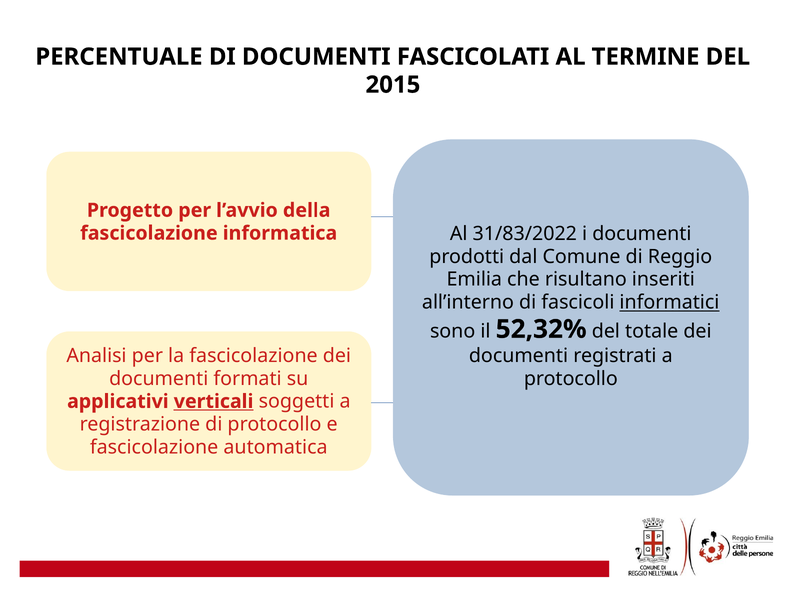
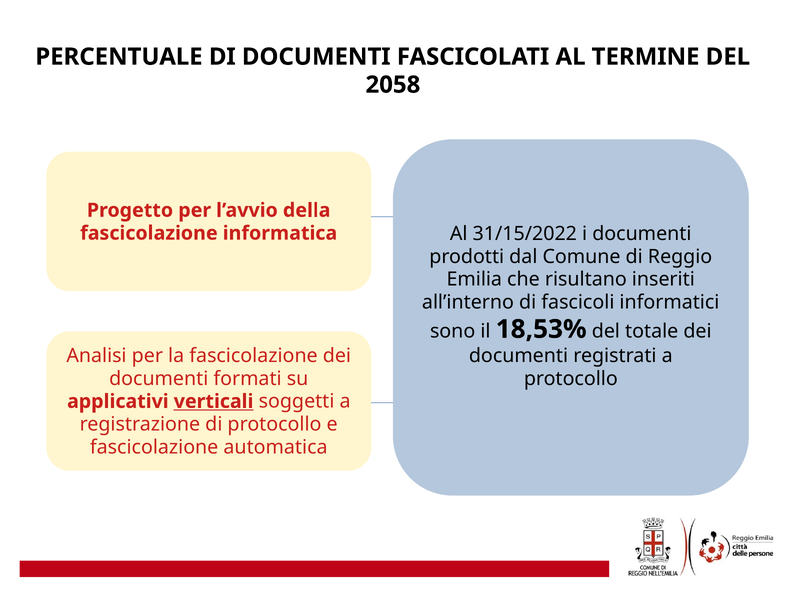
2015: 2015 -> 2058
31/83/2022: 31/83/2022 -> 31/15/2022
informatici underline: present -> none
52,32%: 52,32% -> 18,53%
